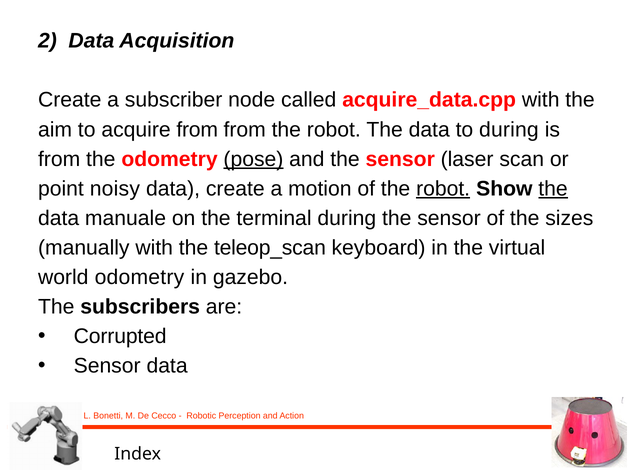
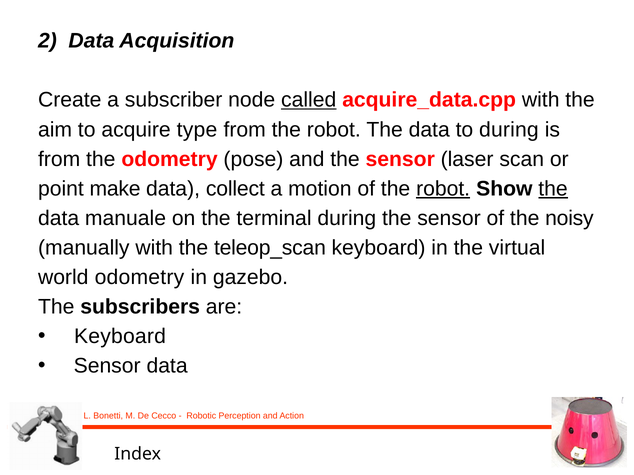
called underline: none -> present
acquire from: from -> type
pose underline: present -> none
noisy: noisy -> make
data create: create -> collect
sizes: sizes -> noisy
Corrupted at (120, 337): Corrupted -> Keyboard
